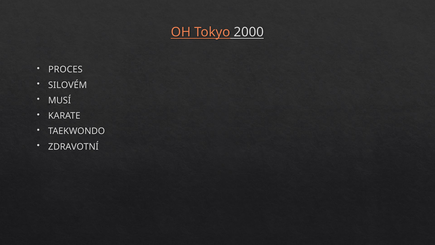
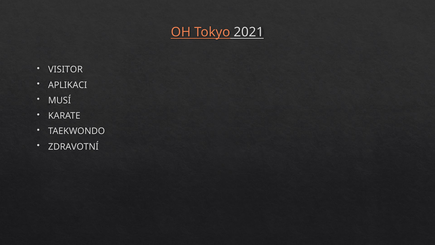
2000: 2000 -> 2021
PROCES: PROCES -> VISITOR
SILOVÉM: SILOVÉM -> APLIKACI
